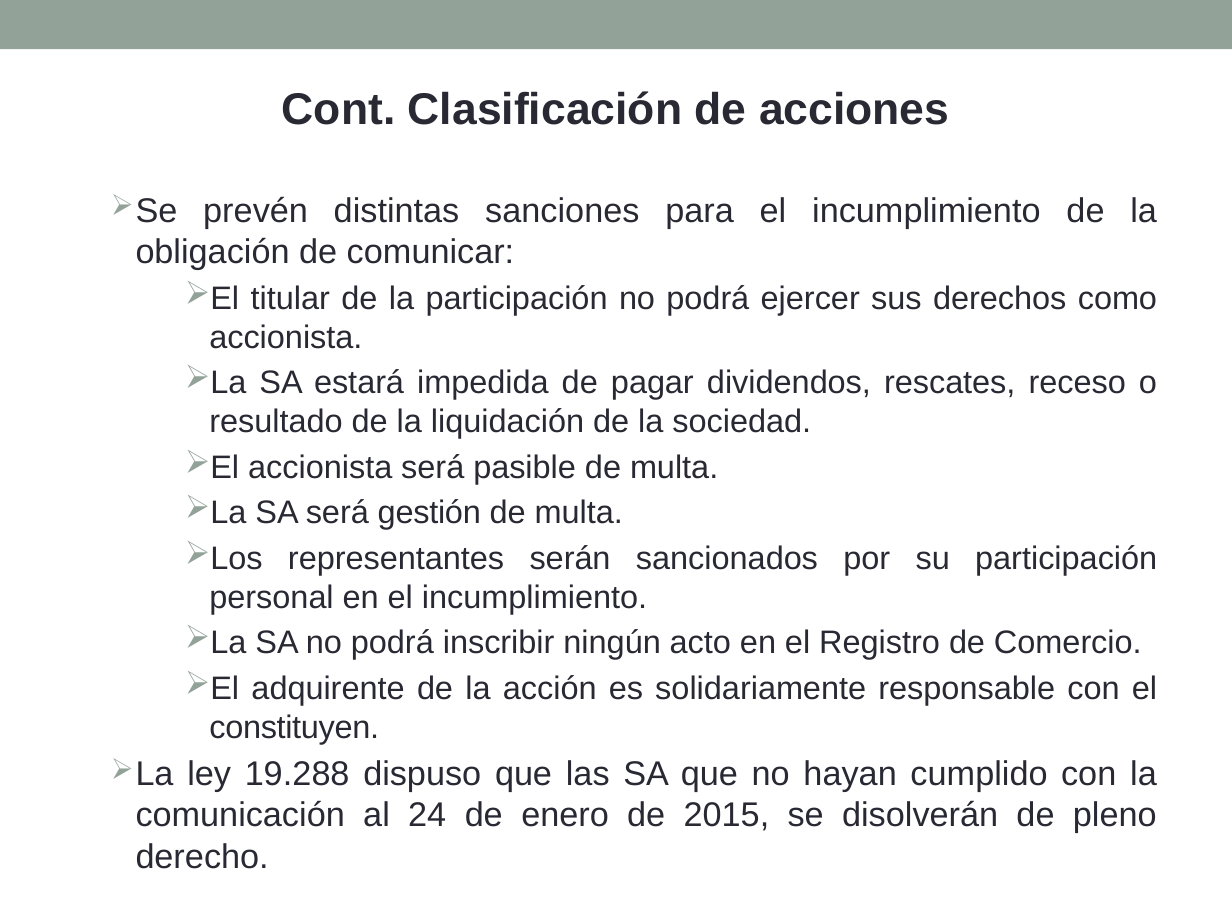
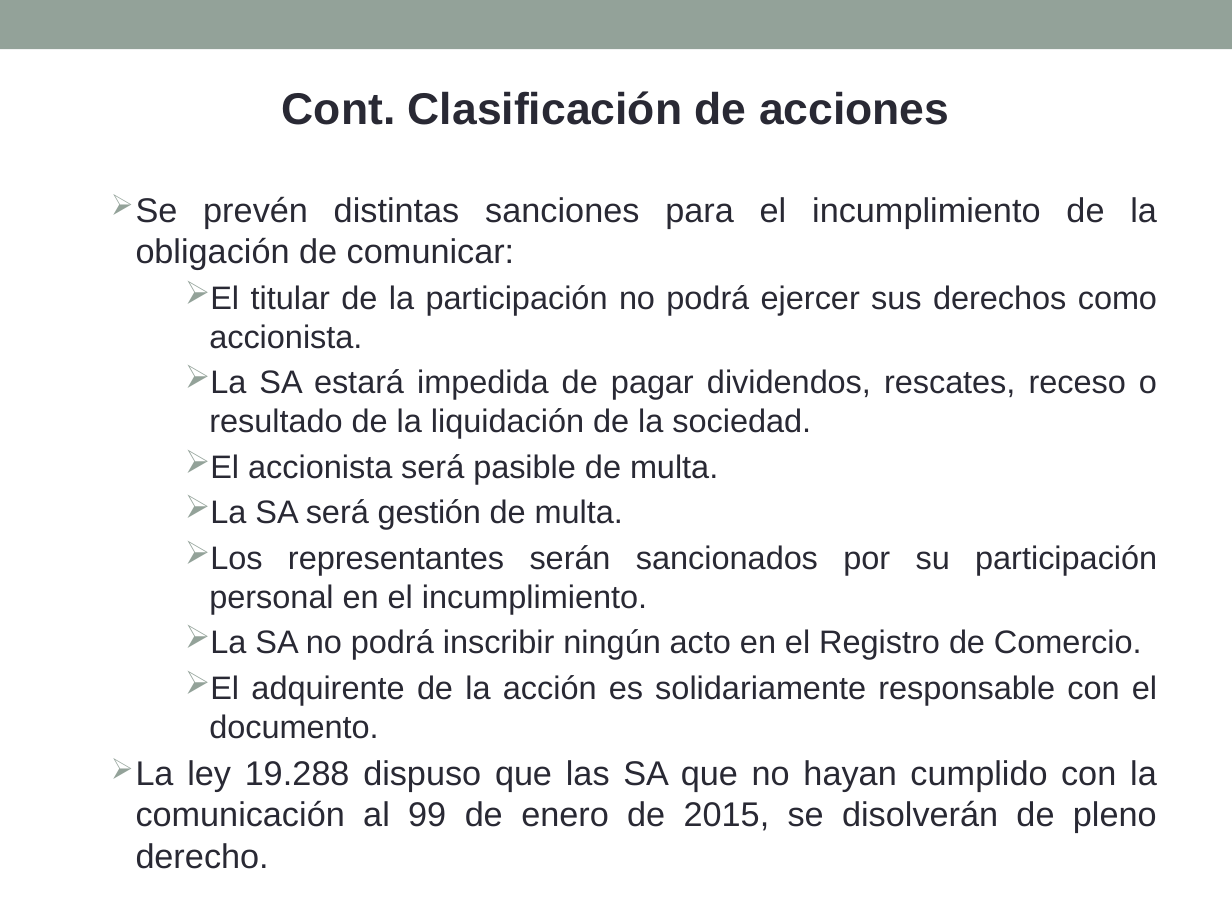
constituyen: constituyen -> documento
24: 24 -> 99
